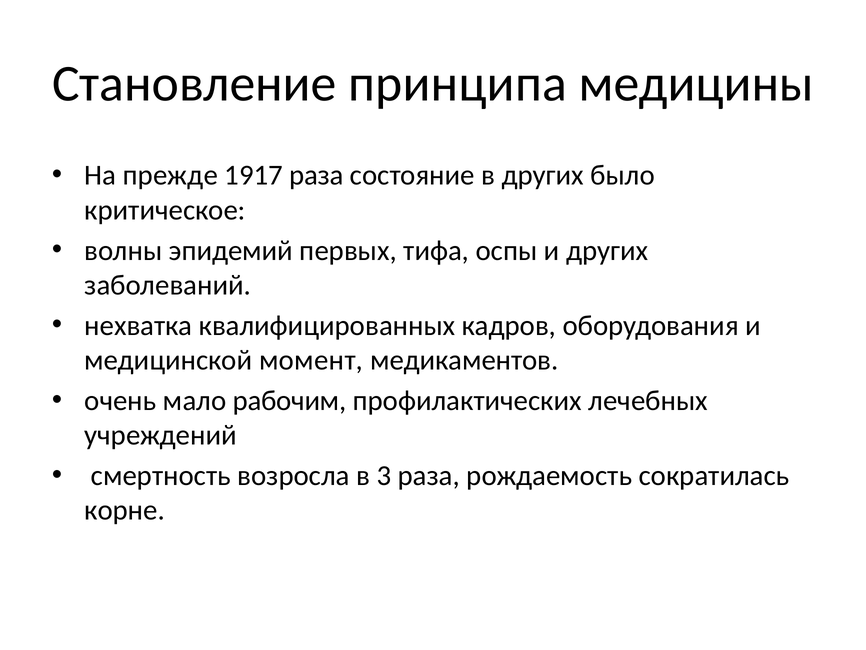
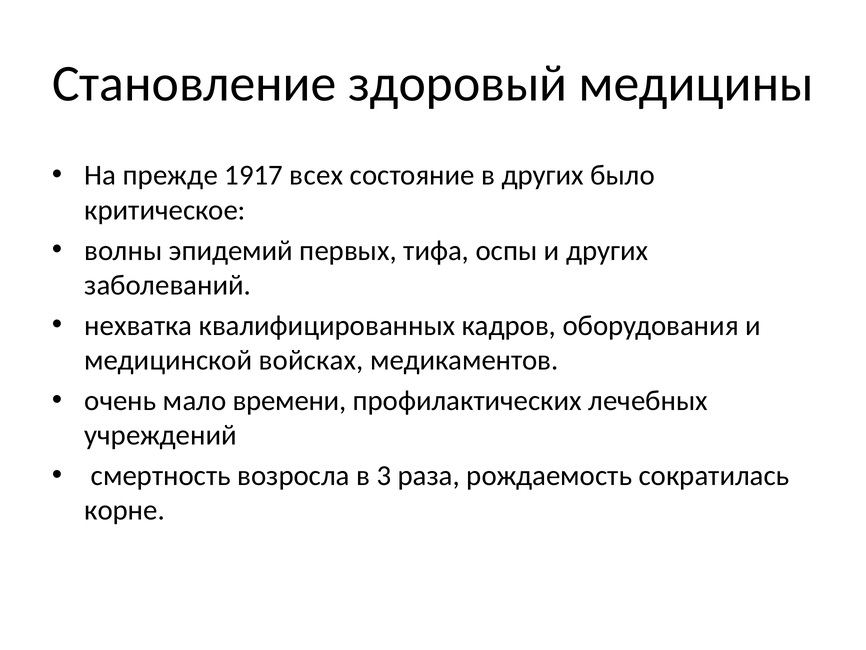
принципа: принципа -> здоровый
1917 раза: раза -> всех
момент: момент -> войсках
рабочим: рабочим -> времени
